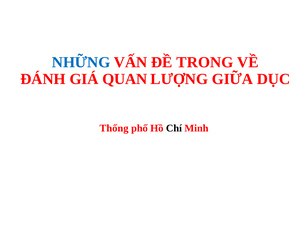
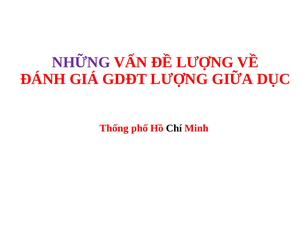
NHỮNG colour: blue -> purple
ĐỀ TRONG: TRONG -> LƯỢNG
QUAN: QUAN -> GDĐT
